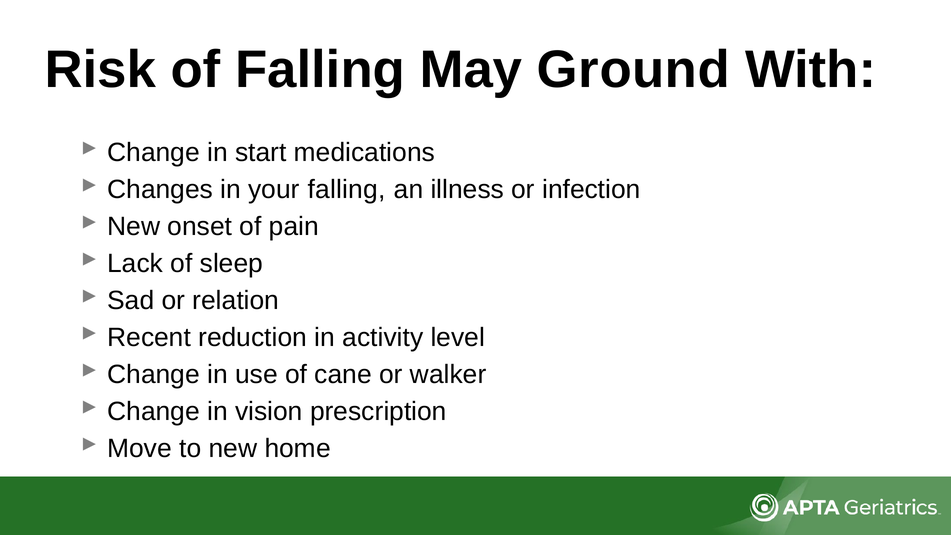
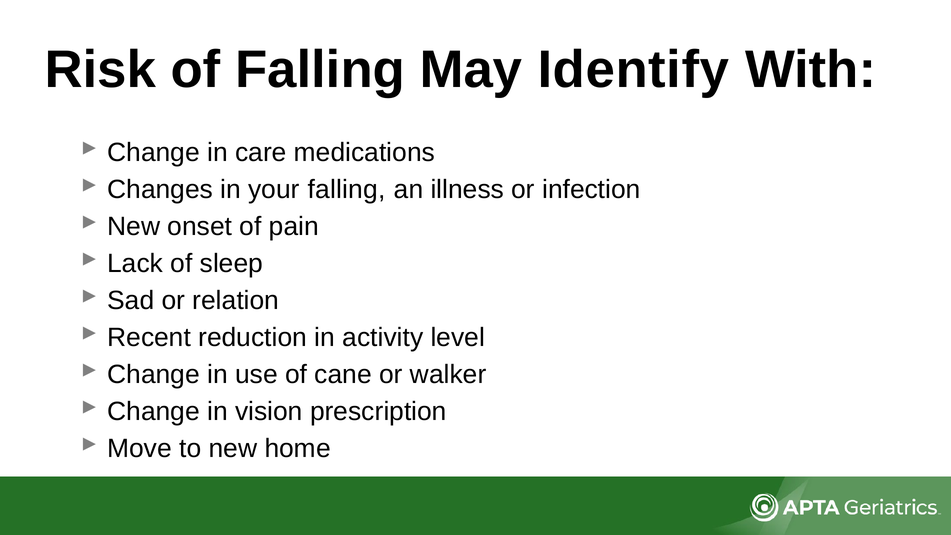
Ground: Ground -> Identify
start: start -> care
